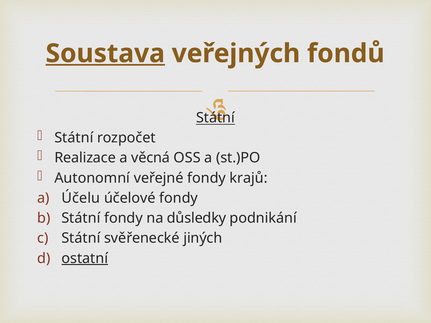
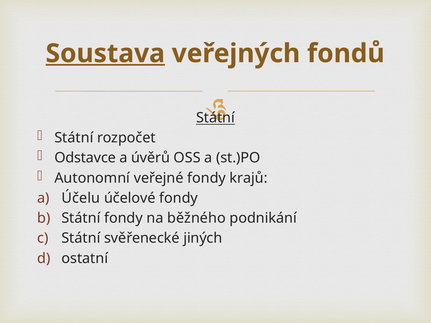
Realizace: Realizace -> Odstavce
věcná: věcná -> úvěrů
důsledky: důsledky -> běžného
ostatní underline: present -> none
